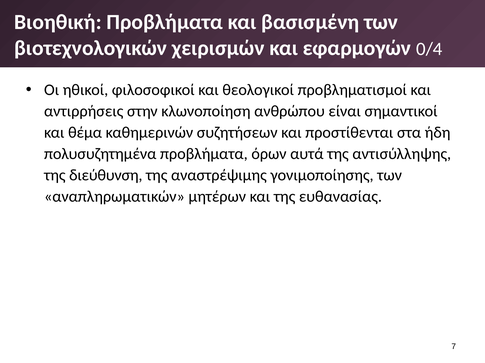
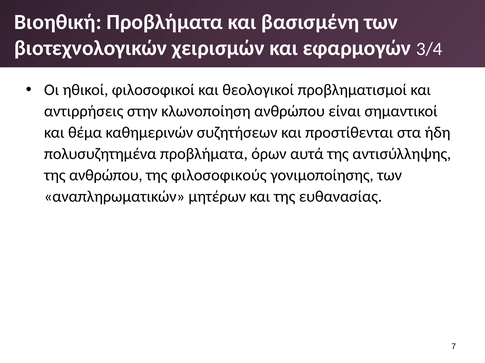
0/4: 0/4 -> 3/4
της διεύθυνση: διεύθυνση -> ανθρώπου
αναστρέψιμης: αναστρέψιμης -> φιλοσοφικούς
